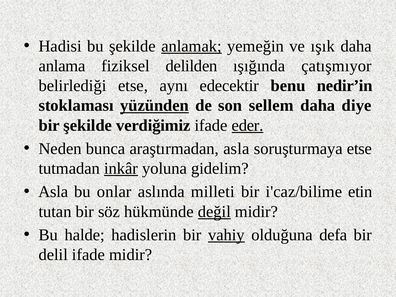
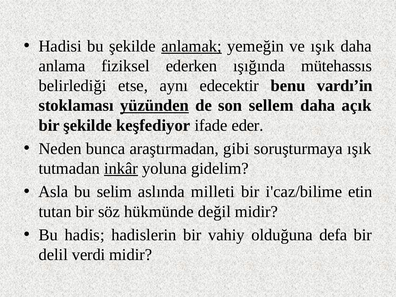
delilden: delilden -> ederken
çatışmıyor: çatışmıyor -> mütehassıs
nedir’in: nedir’in -> vardı’in
diye: diye -> açık
verdiğimiz: verdiğimiz -> keşfediyor
eder underline: present -> none
araştırmadan asla: asla -> gibi
soruşturmaya etse: etse -> ışık
onlar: onlar -> selim
değil underline: present -> none
halde: halde -> hadis
vahiy underline: present -> none
delil ifade: ifade -> verdi
